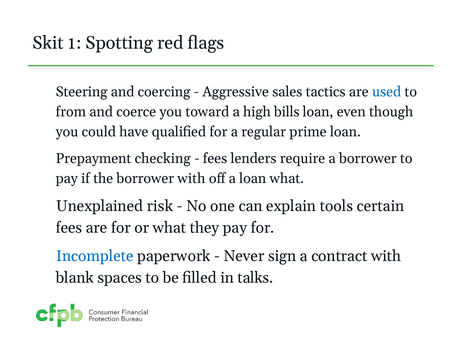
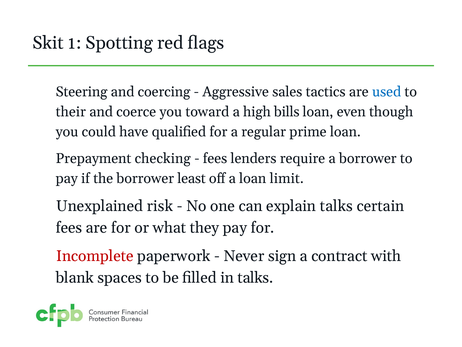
from: from -> their
borrower with: with -> least
loan what: what -> limit
explain tools: tools -> talks
Incomplete colour: blue -> red
